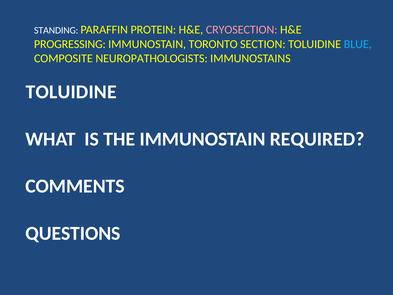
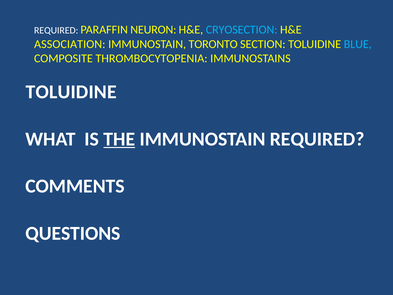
STANDING at (56, 30): STANDING -> REQUIRED
PROTEIN: PROTEIN -> NEURON
CRYOSECTION colour: pink -> light blue
PROGRESSING: PROGRESSING -> ASSOCIATION
NEUROPATHOLOGISTS: NEUROPATHOLOGISTS -> THROMBOCYTOPENIA
THE underline: none -> present
